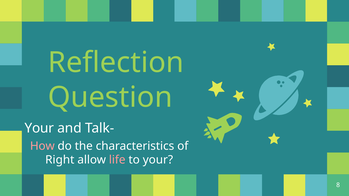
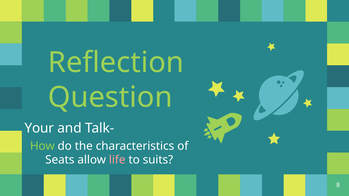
How colour: pink -> light green
Right: Right -> Seats
to your: your -> suits
